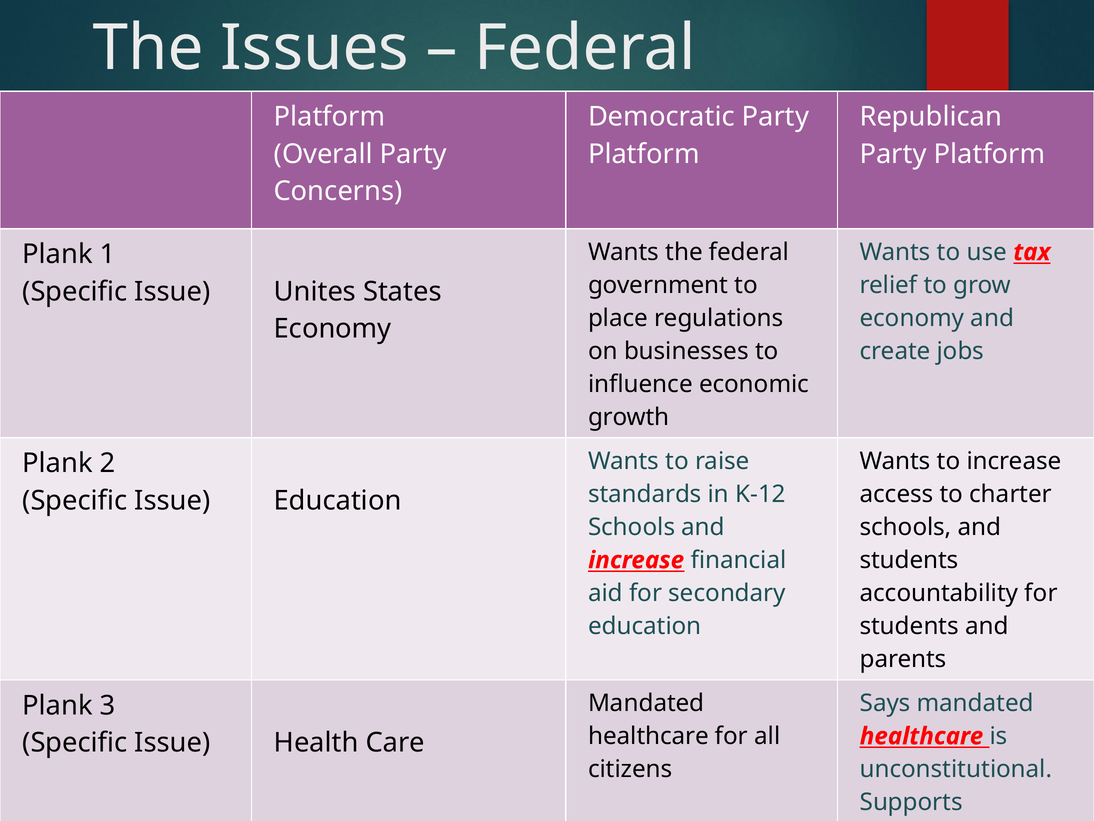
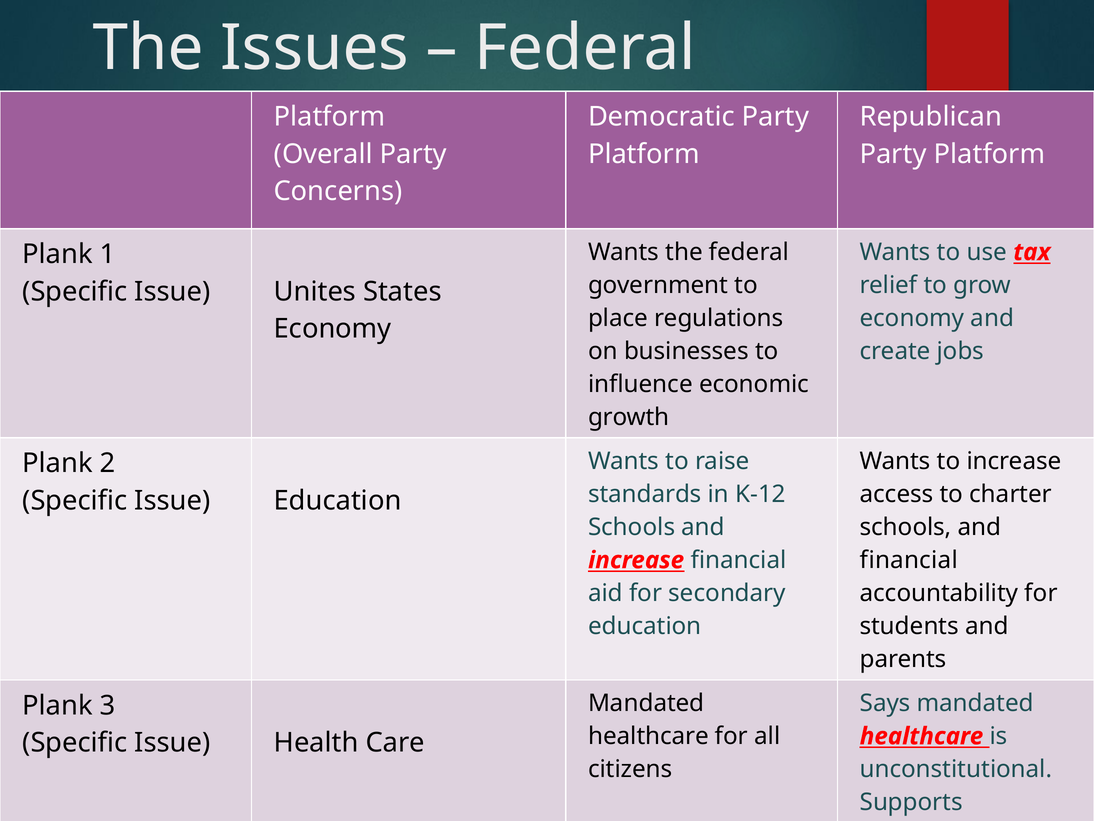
students at (909, 560): students -> financial
